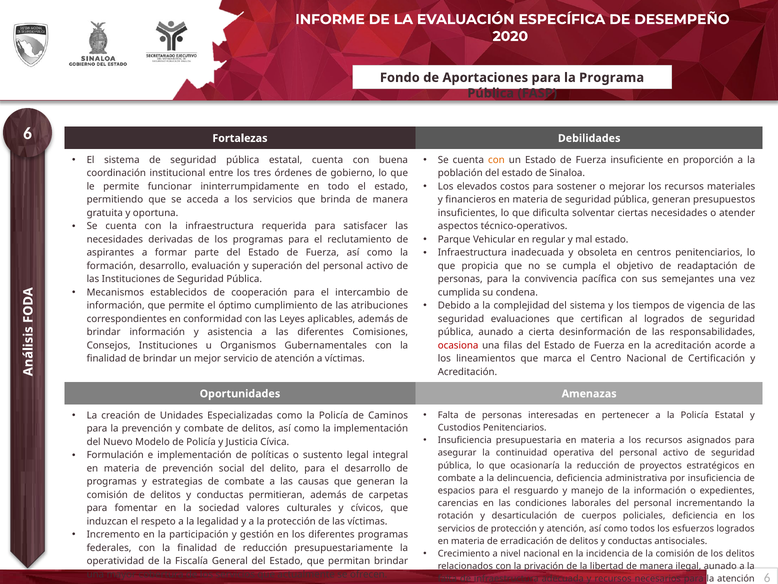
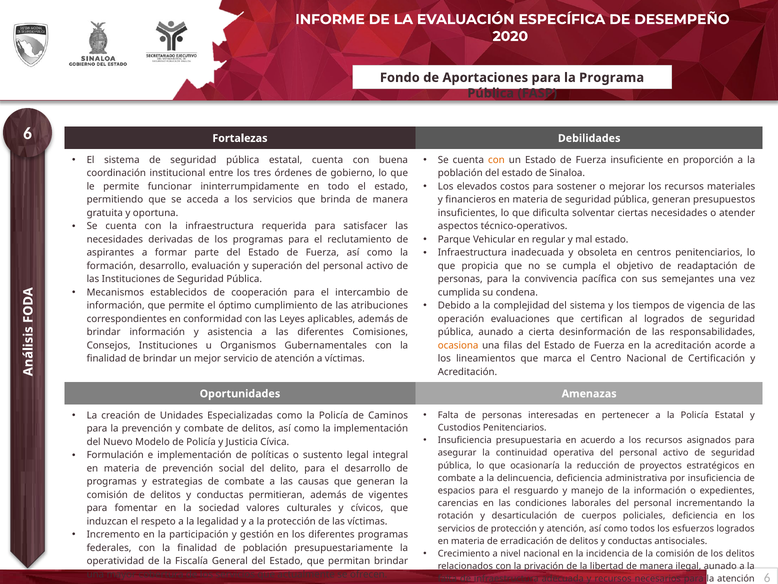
seguridad at (461, 319): seguridad -> operación
ocasiona colour: red -> orange
presupuestaria en materia: materia -> acuerdo
carpetas: carpetas -> vigentes
de reducción: reducción -> población
